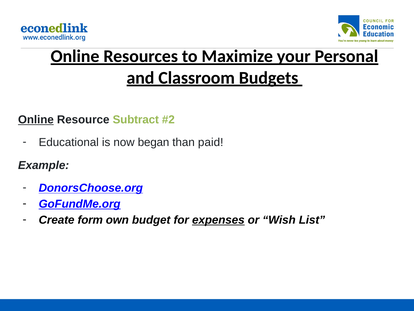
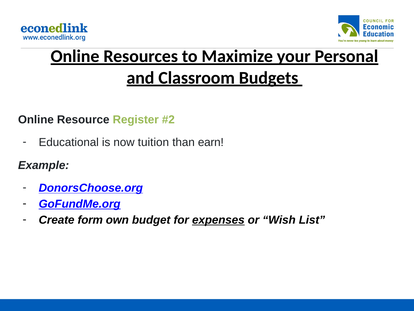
Online at (36, 119) underline: present -> none
Subtract: Subtract -> Register
began: began -> tuition
paid: paid -> earn
